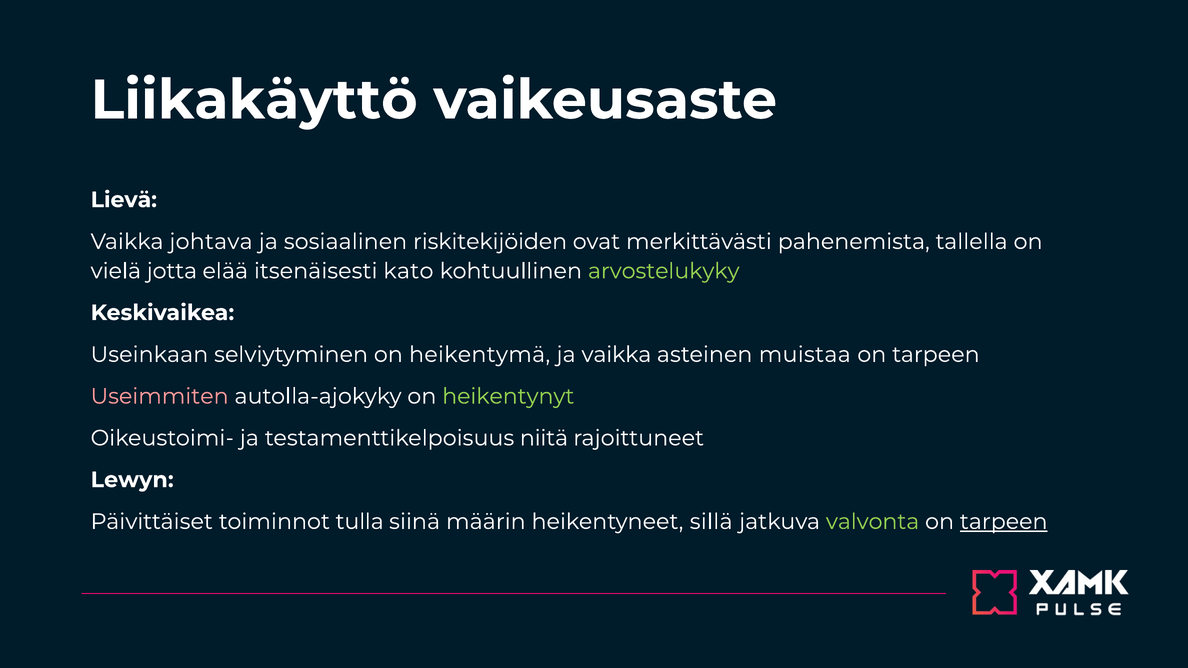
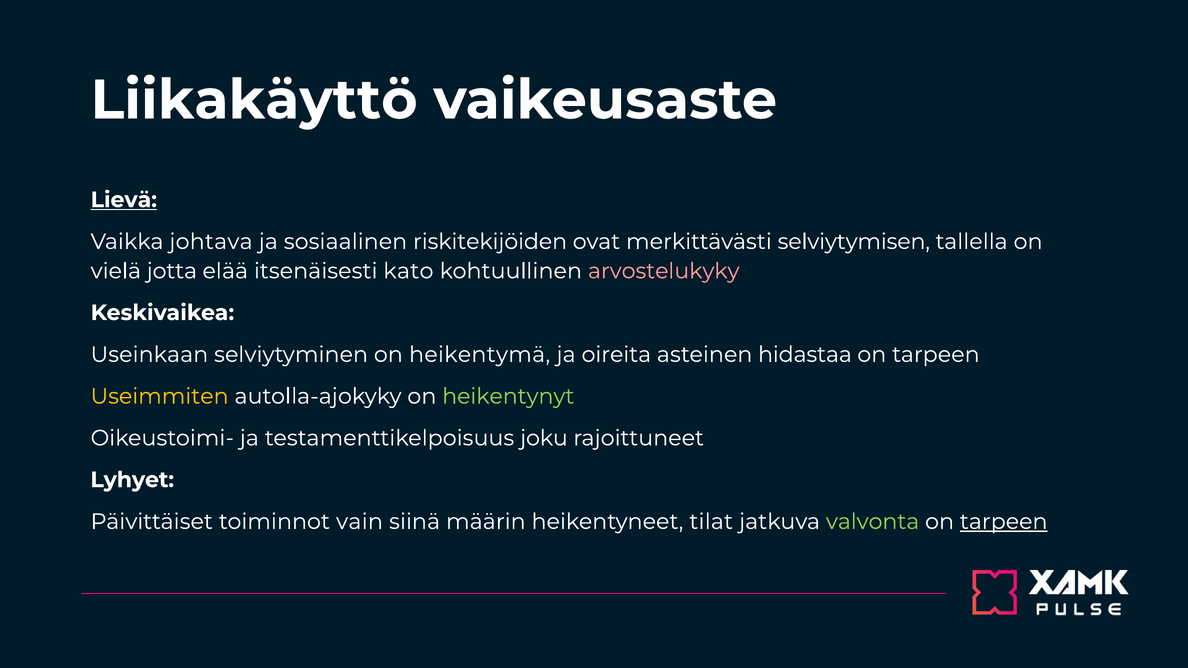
Lievä underline: none -> present
pahenemista: pahenemista -> selviytymisen
arvostelukyky colour: light green -> pink
ja vaikka: vaikka -> oireita
muistaa: muistaa -> hidastaa
Useimmiten colour: pink -> yellow
niitä: niitä -> joku
Lewyn: Lewyn -> Lyhyet
tulla: tulla -> vain
sillä: sillä -> tilat
